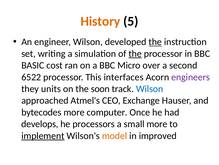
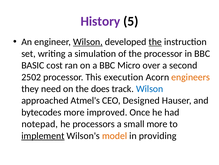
History colour: orange -> purple
Wilson at (88, 42) underline: none -> present
the at (135, 53) underline: present -> none
6522: 6522 -> 2502
interfaces: interfaces -> execution
engineers colour: purple -> orange
units: units -> need
soon: soon -> does
Exchange: Exchange -> Designed
computer: computer -> improved
develops: develops -> notepad
improved: improved -> providing
